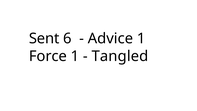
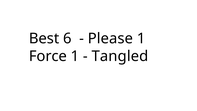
Sent: Sent -> Best
Advice: Advice -> Please
